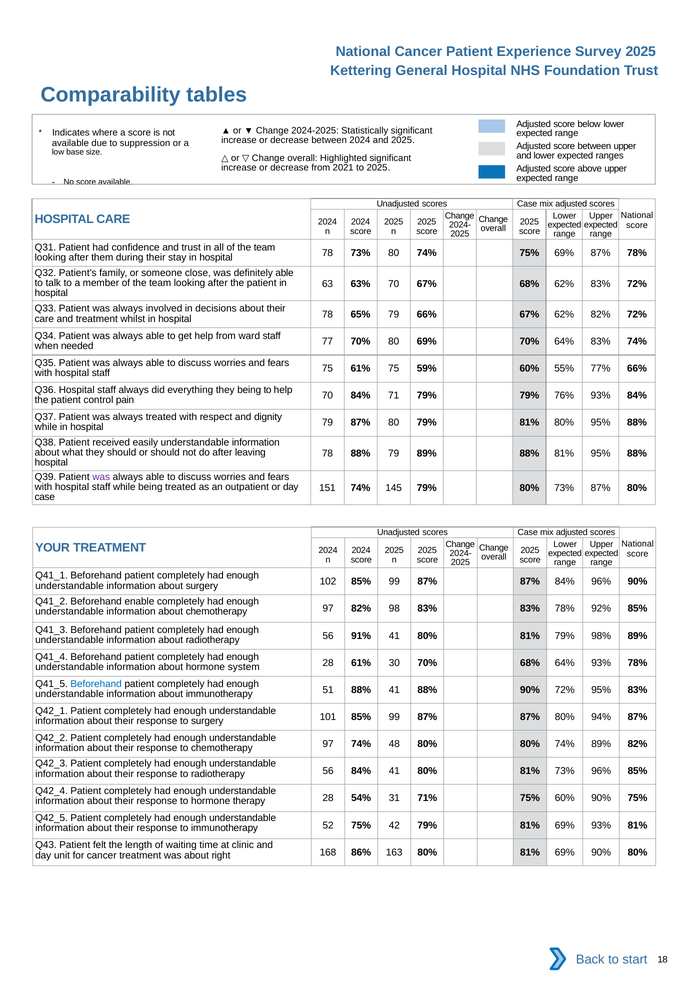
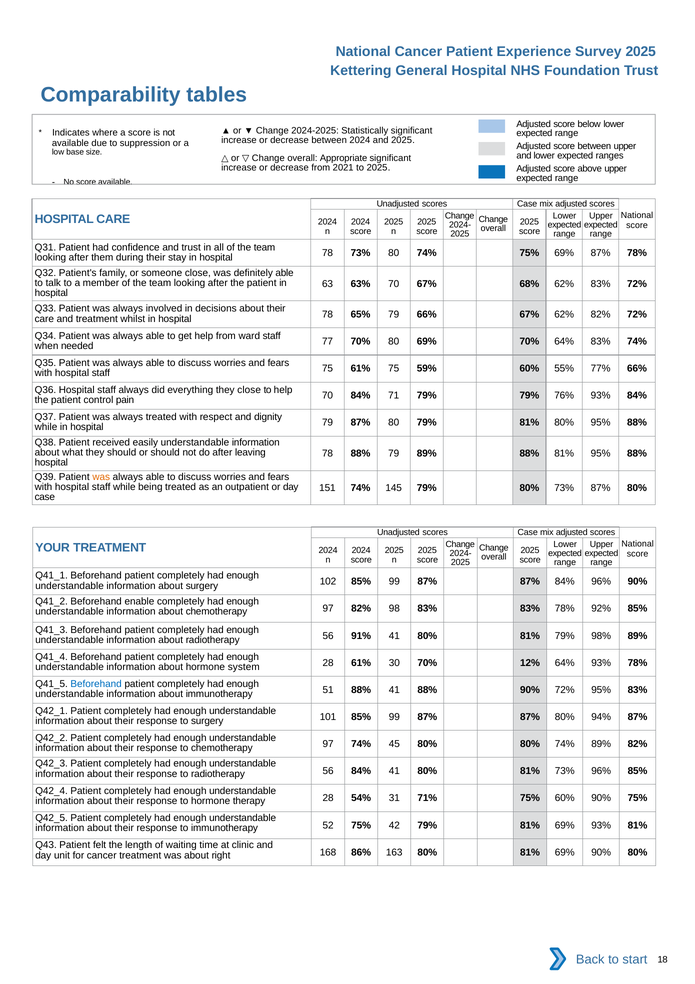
Highlighted: Highlighted -> Appropriate
they being: being -> close
was at (101, 477) colour: purple -> orange
70% 68%: 68% -> 12%
48: 48 -> 45
